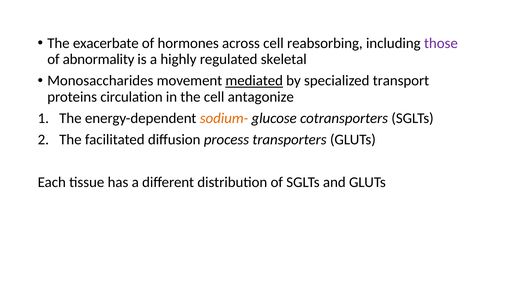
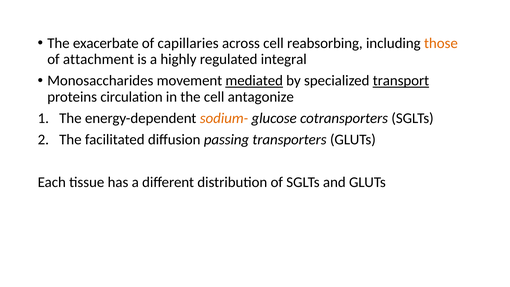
hormones: hormones -> capillaries
those colour: purple -> orange
abnormality: abnormality -> attachment
skeletal: skeletal -> integral
transport underline: none -> present
process: process -> passing
